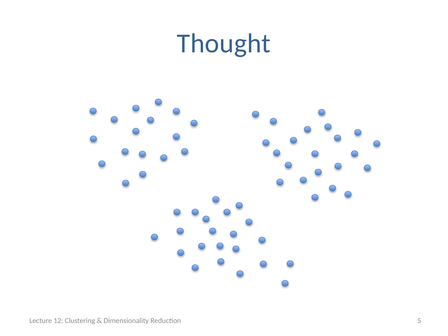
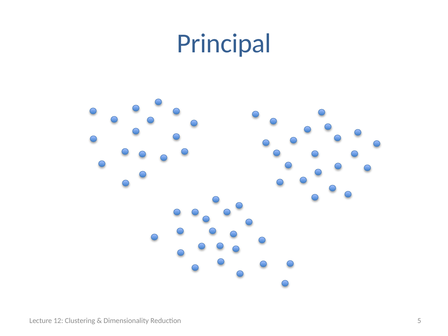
Thought: Thought -> Principal
